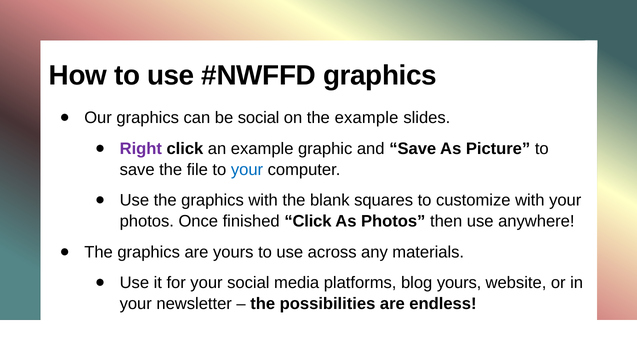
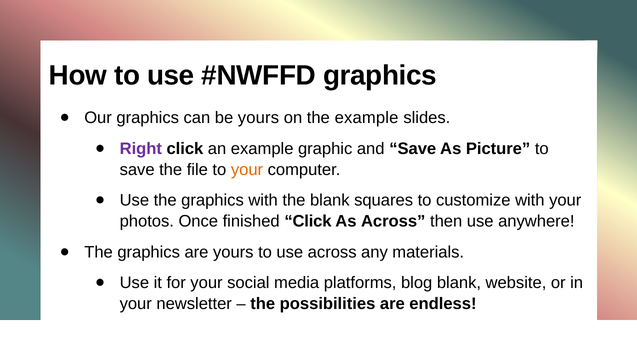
be social: social -> yours
your at (247, 169) colour: blue -> orange
As Photos: Photos -> Across
blog yours: yours -> blank
